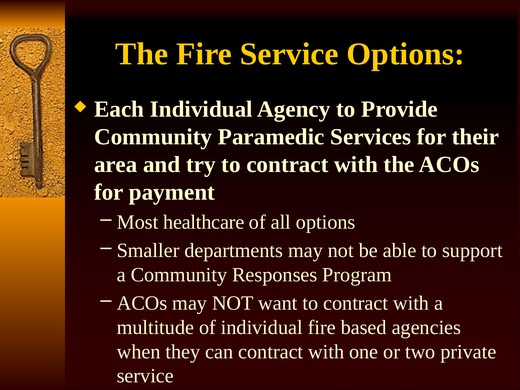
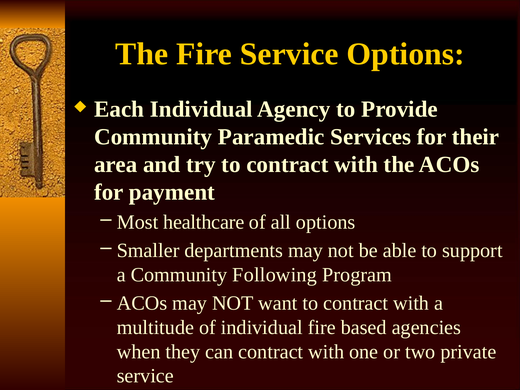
Responses: Responses -> Following
